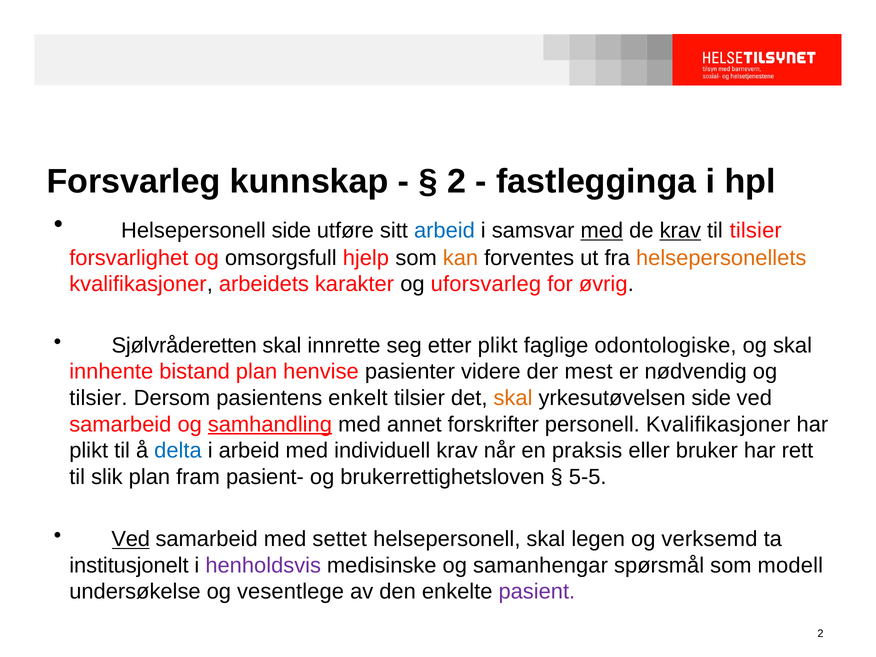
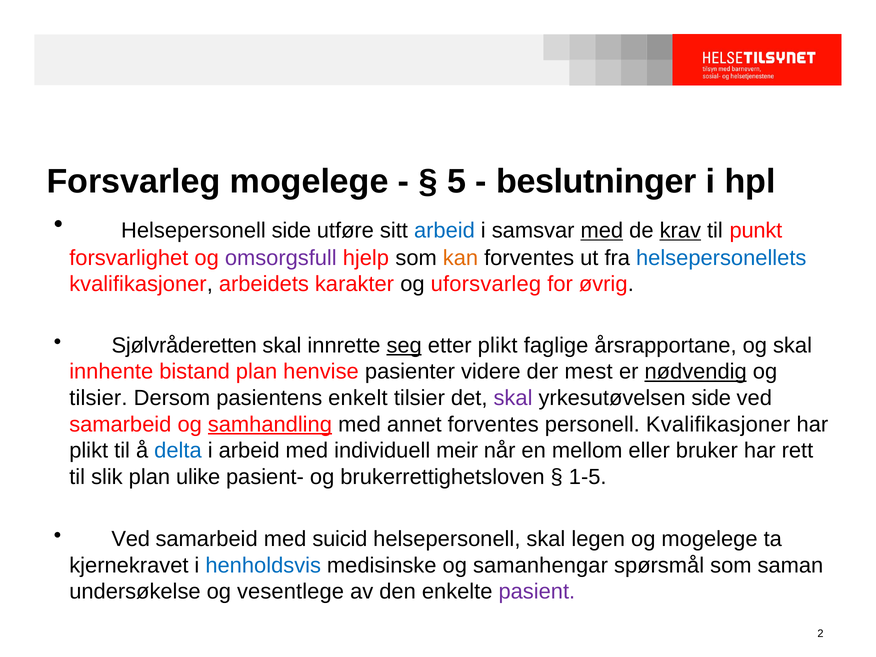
Forsvarleg kunnskap: kunnskap -> mogelege
2 at (457, 182): 2 -> 5
fastlegginga: fastlegginga -> beslutninger
til tilsier: tilsier -> punkt
omsorgsfull colour: black -> purple
helsepersonellets colour: orange -> blue
seg underline: none -> present
odontologiske: odontologiske -> årsrapportane
nødvendig underline: none -> present
skal at (513, 398) colour: orange -> purple
annet forskrifter: forskrifter -> forventes
individuell krav: krav -> meir
praksis: praksis -> mellom
fram: fram -> ulike
5-5: 5-5 -> 1-5
Ved at (131, 539) underline: present -> none
settet: settet -> suicid
og verksemd: verksemd -> mogelege
institusjonelt: institusjonelt -> kjernekravet
henholdsvis colour: purple -> blue
modell: modell -> saman
